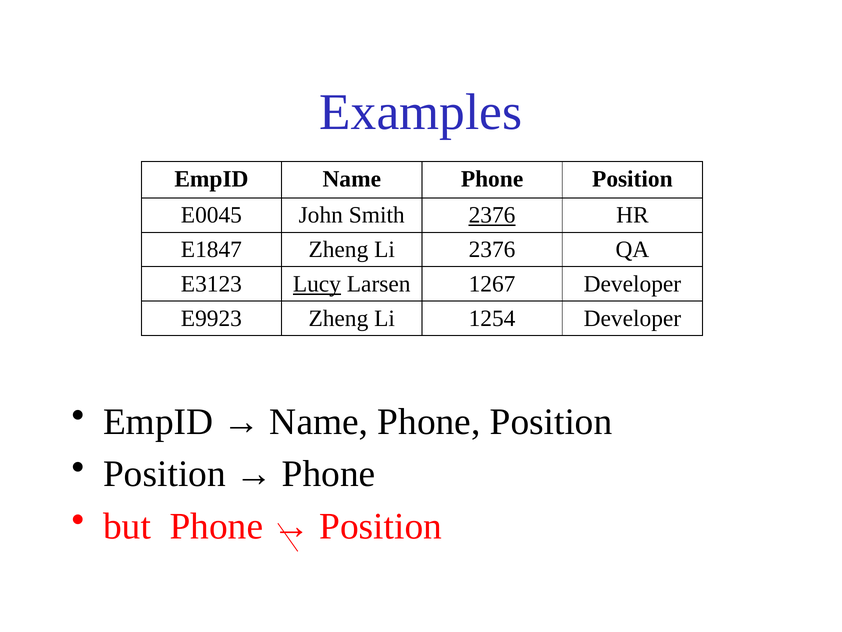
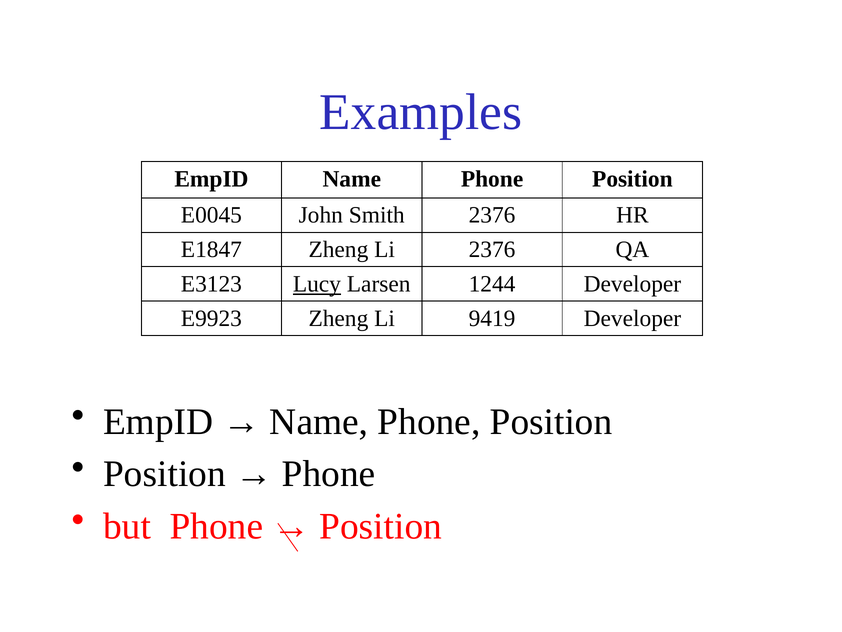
2376 at (492, 215) underline: present -> none
1267: 1267 -> 1244
1254: 1254 -> 9419
